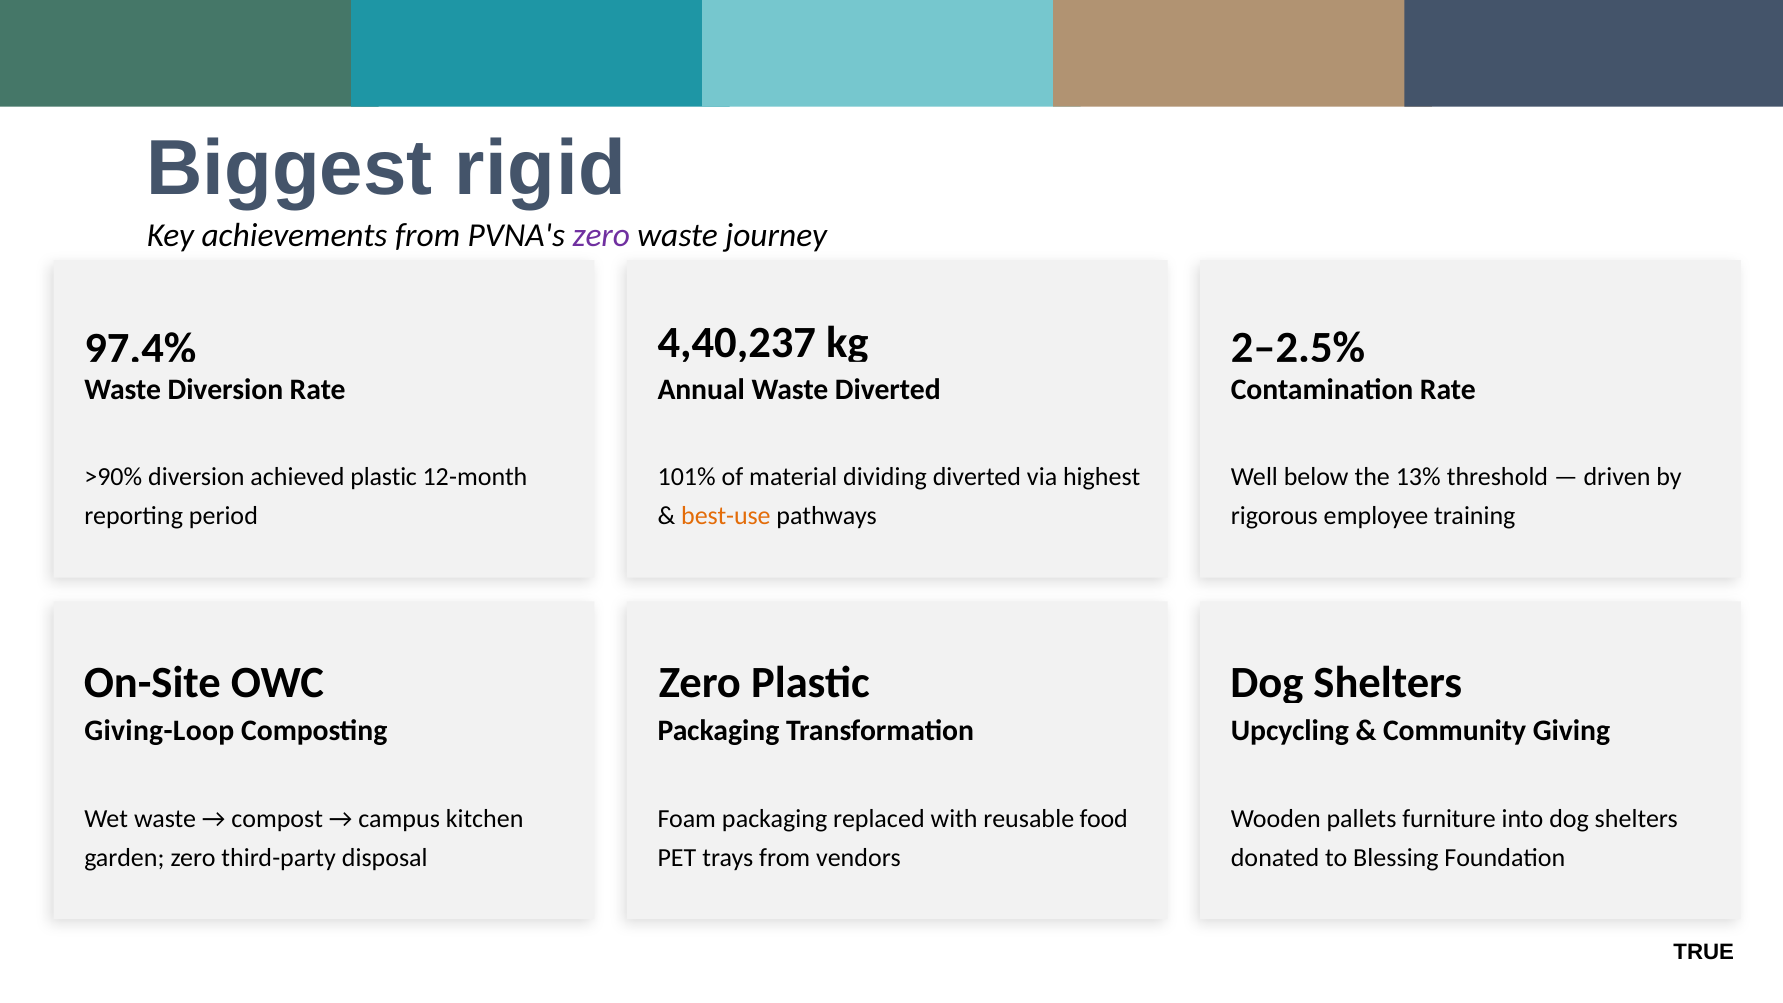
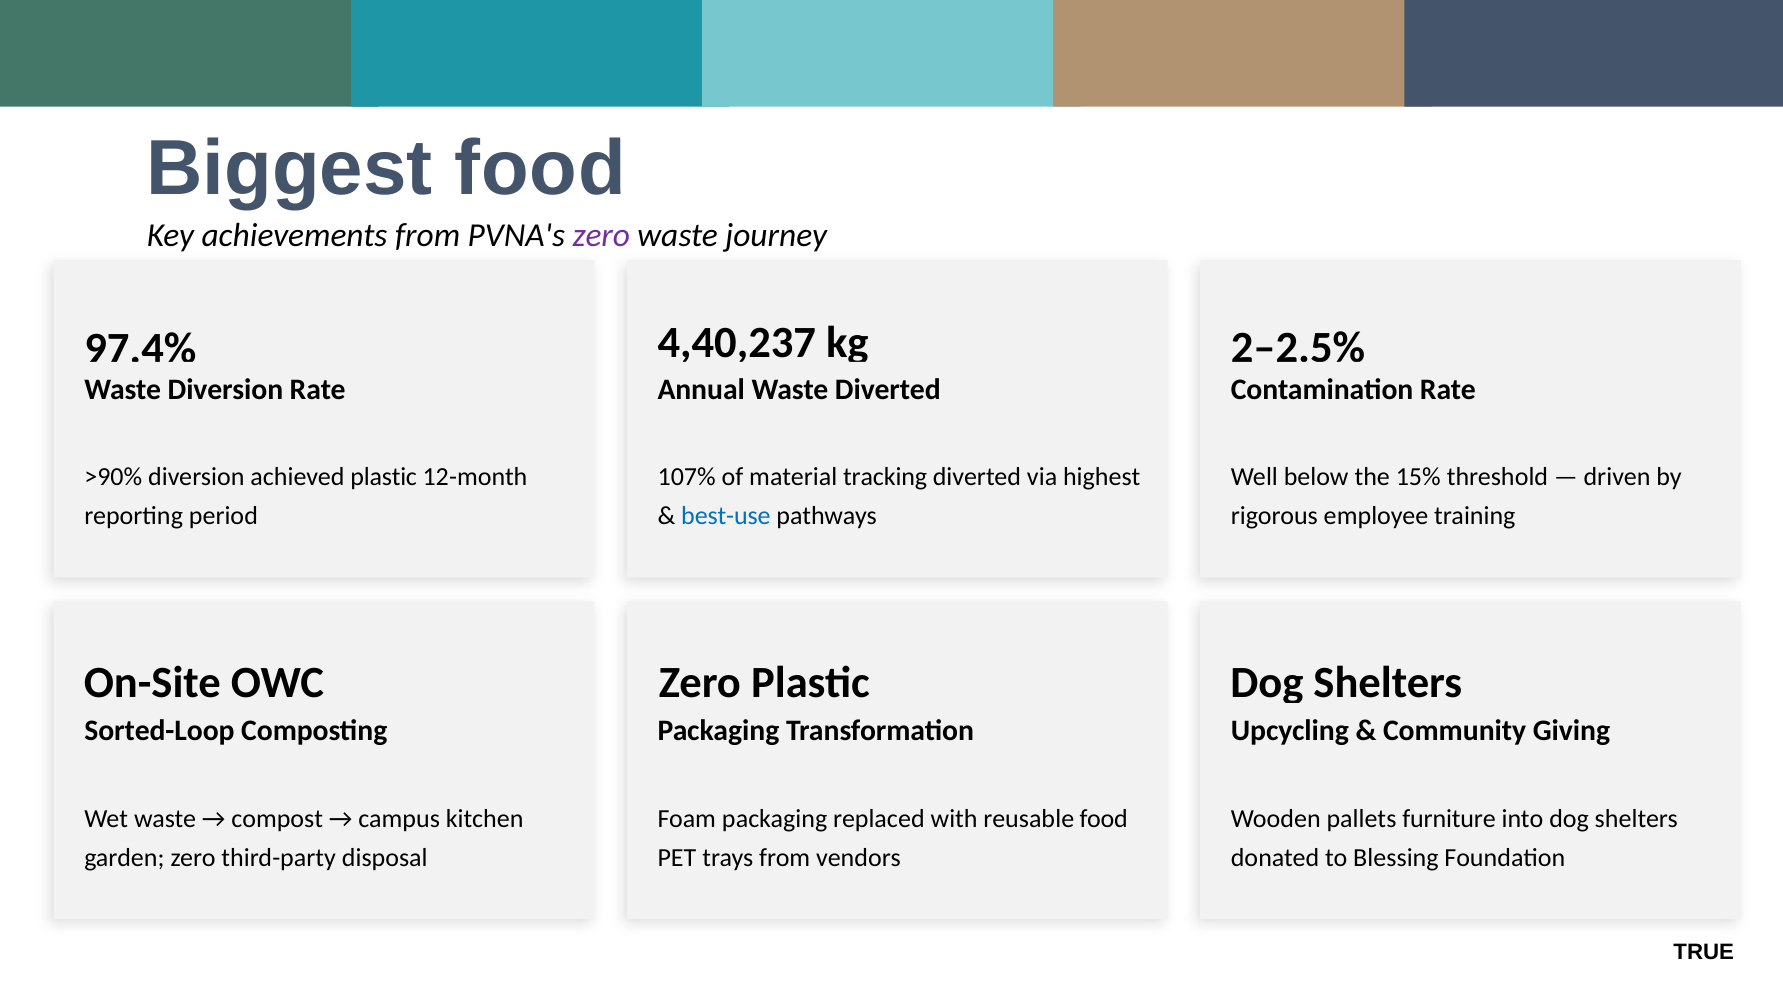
Biggest rigid: rigid -> food
101%: 101% -> 107%
dividing: dividing -> tracking
13%: 13% -> 15%
best-use colour: orange -> blue
Giving-Loop: Giving-Loop -> Sorted-Loop
